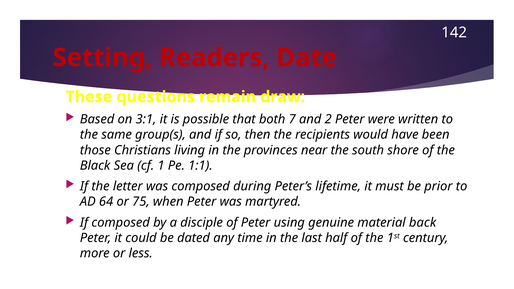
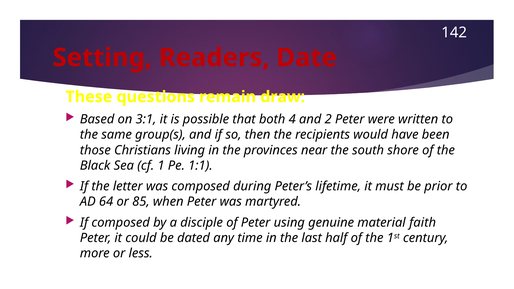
7: 7 -> 4
75: 75 -> 85
back: back -> faith
